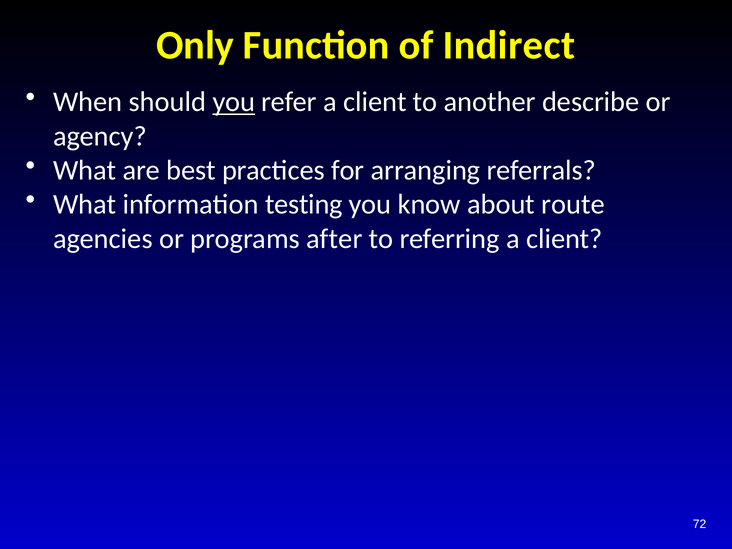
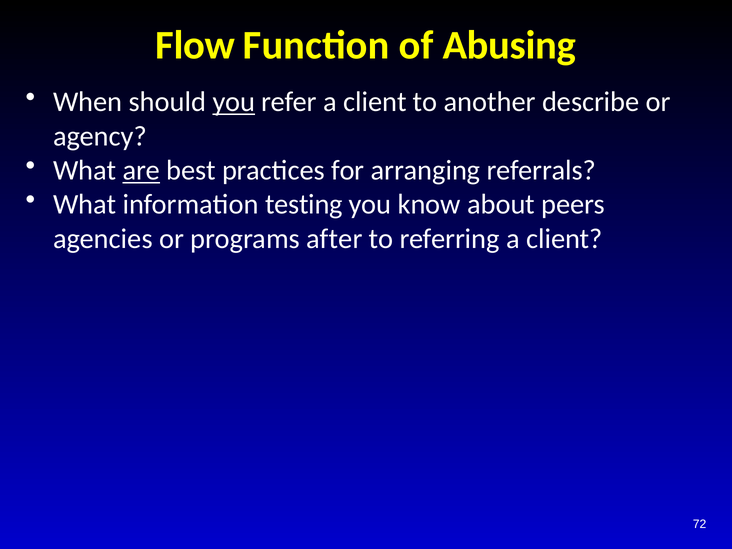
Only: Only -> Flow
Indirect: Indirect -> Abusing
are underline: none -> present
route: route -> peers
